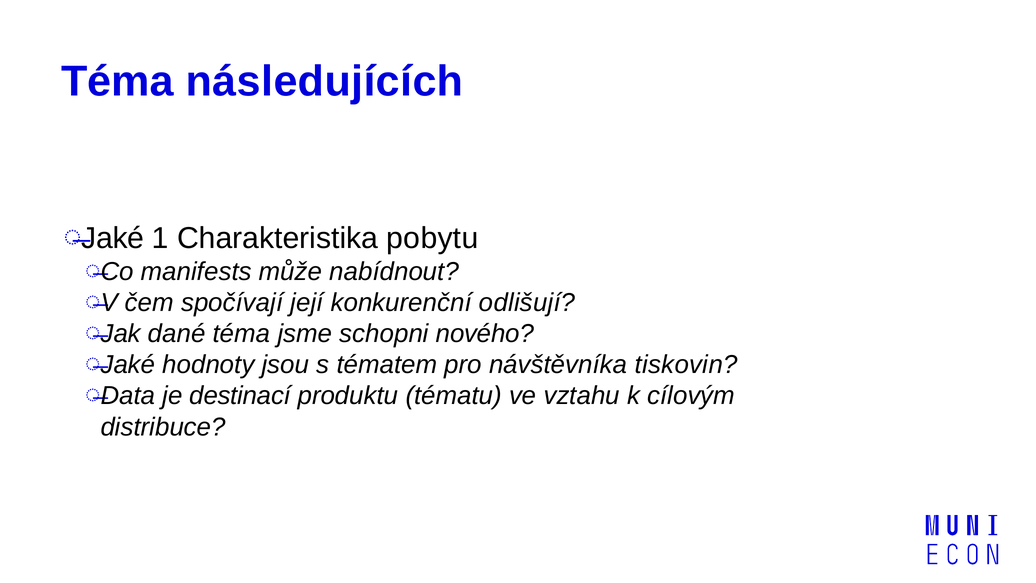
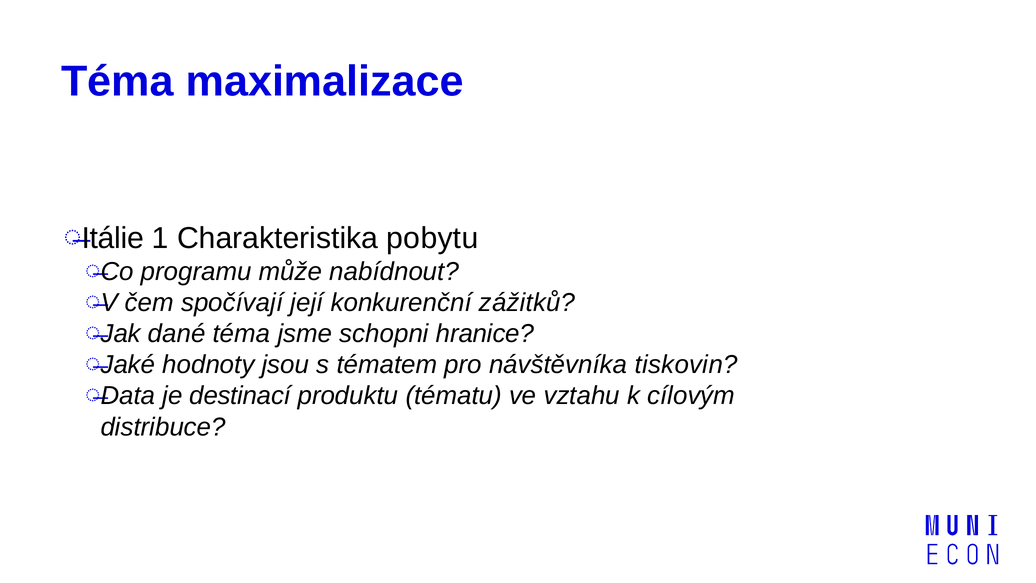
následujících: následujících -> maximalizace
Jaké at (113, 238): Jaké -> Itálie
manifests: manifests -> programu
odlišují: odlišují -> zážitků
nového: nového -> hranice
